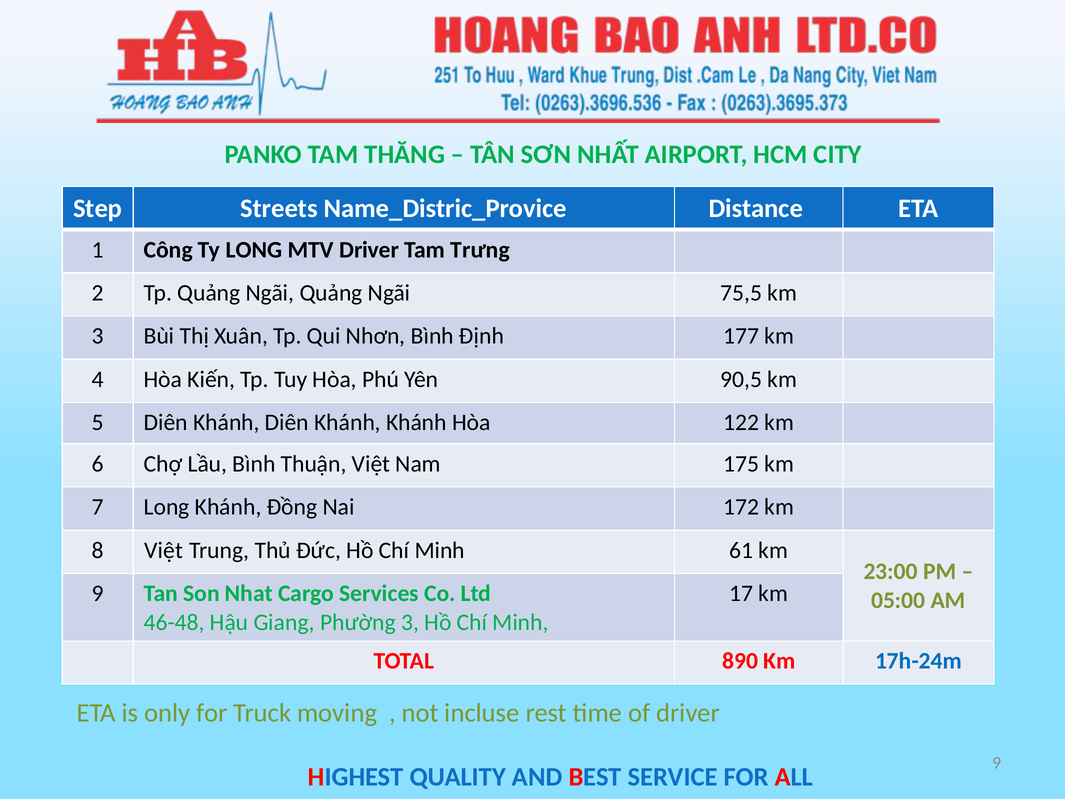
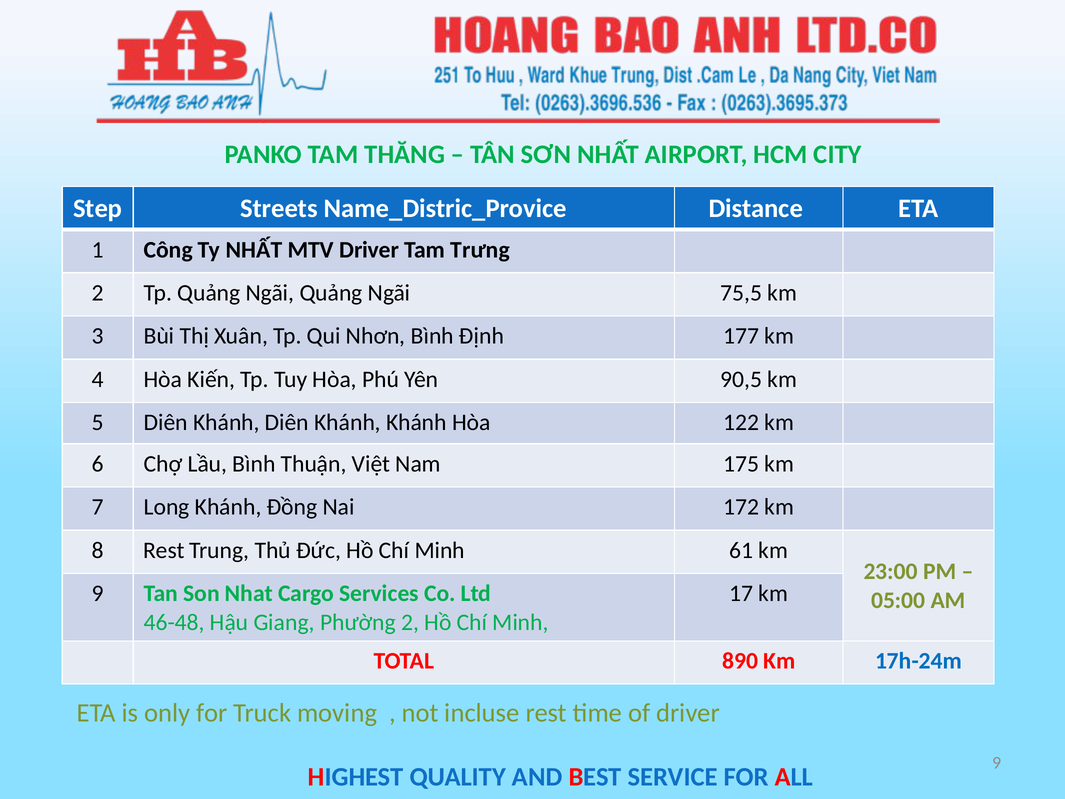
Ty LONG: LONG -> NHẤT
8 Việt: Việt -> Rest
Phường 3: 3 -> 2
